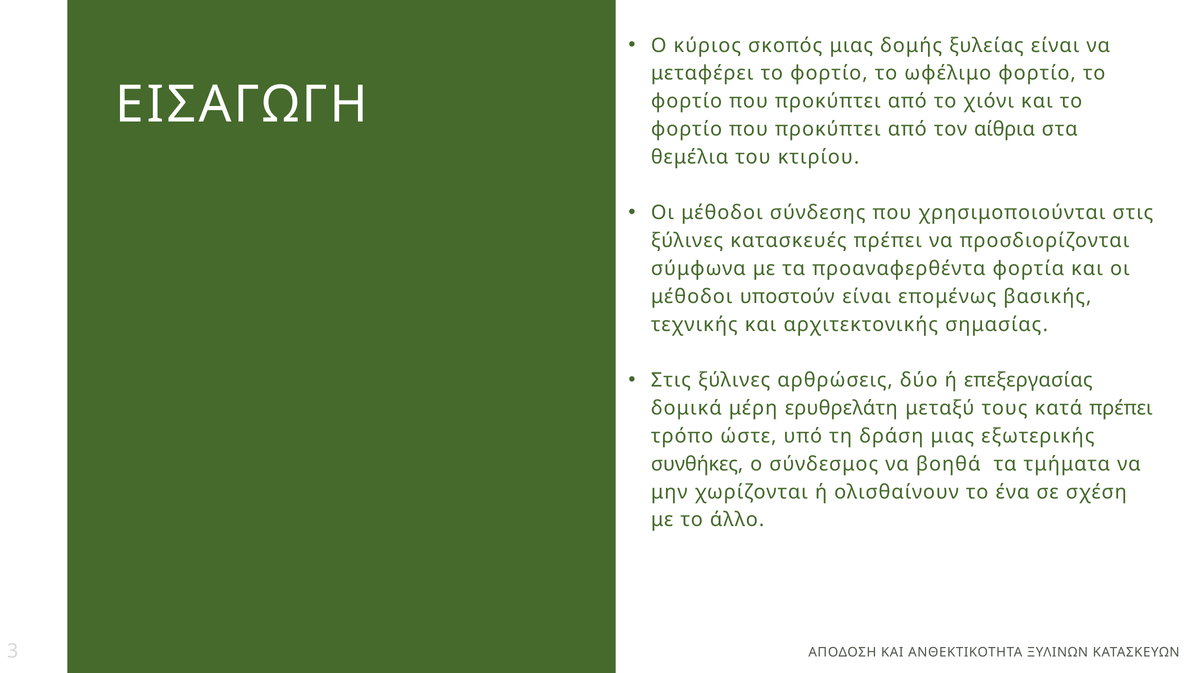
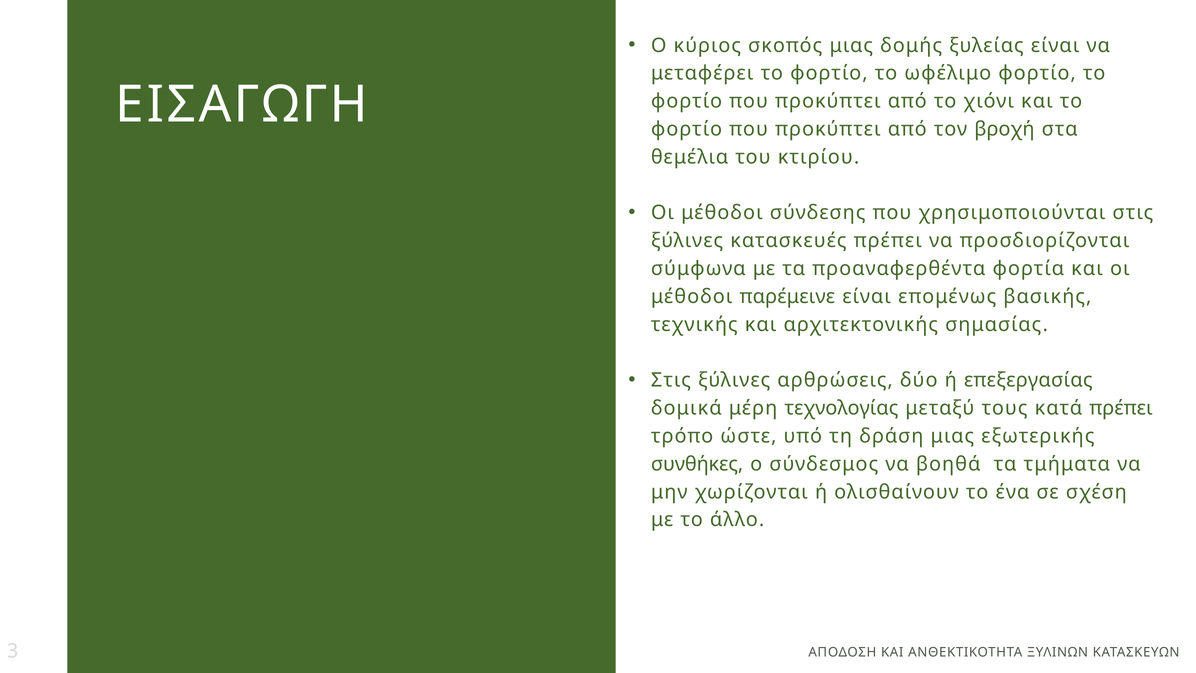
αίθρια: αίθρια -> βροχή
υποστούν: υποστούν -> παρέμεινε
ερυθρελάτη: ερυθρελάτη -> τεχνολογίας
